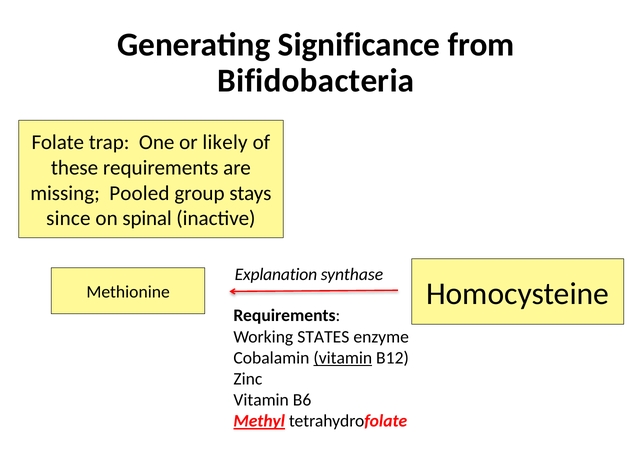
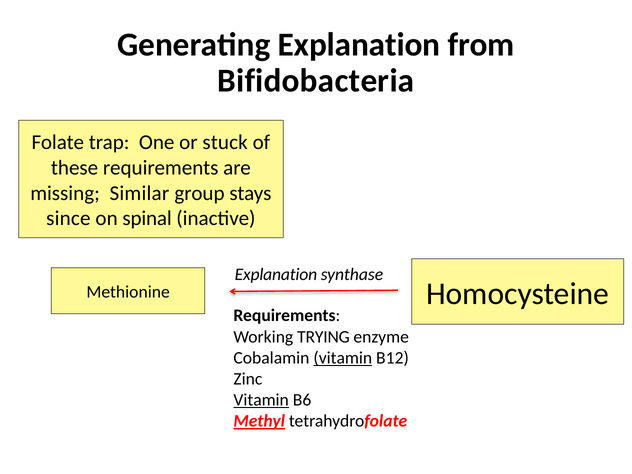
Generating Significance: Significance -> Explanation
likely: likely -> stuck
Pooled: Pooled -> Similar
STATES: STATES -> TRYING
Vitamin at (261, 400) underline: none -> present
